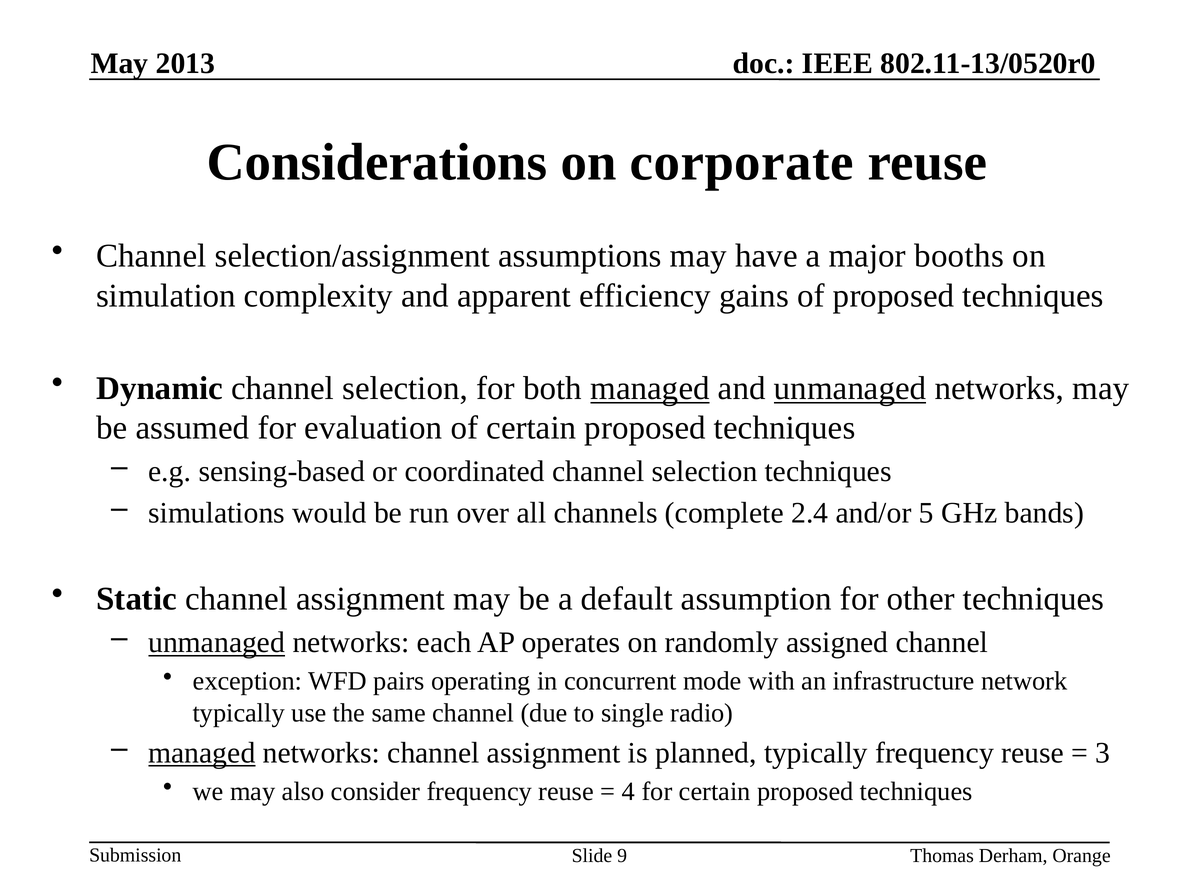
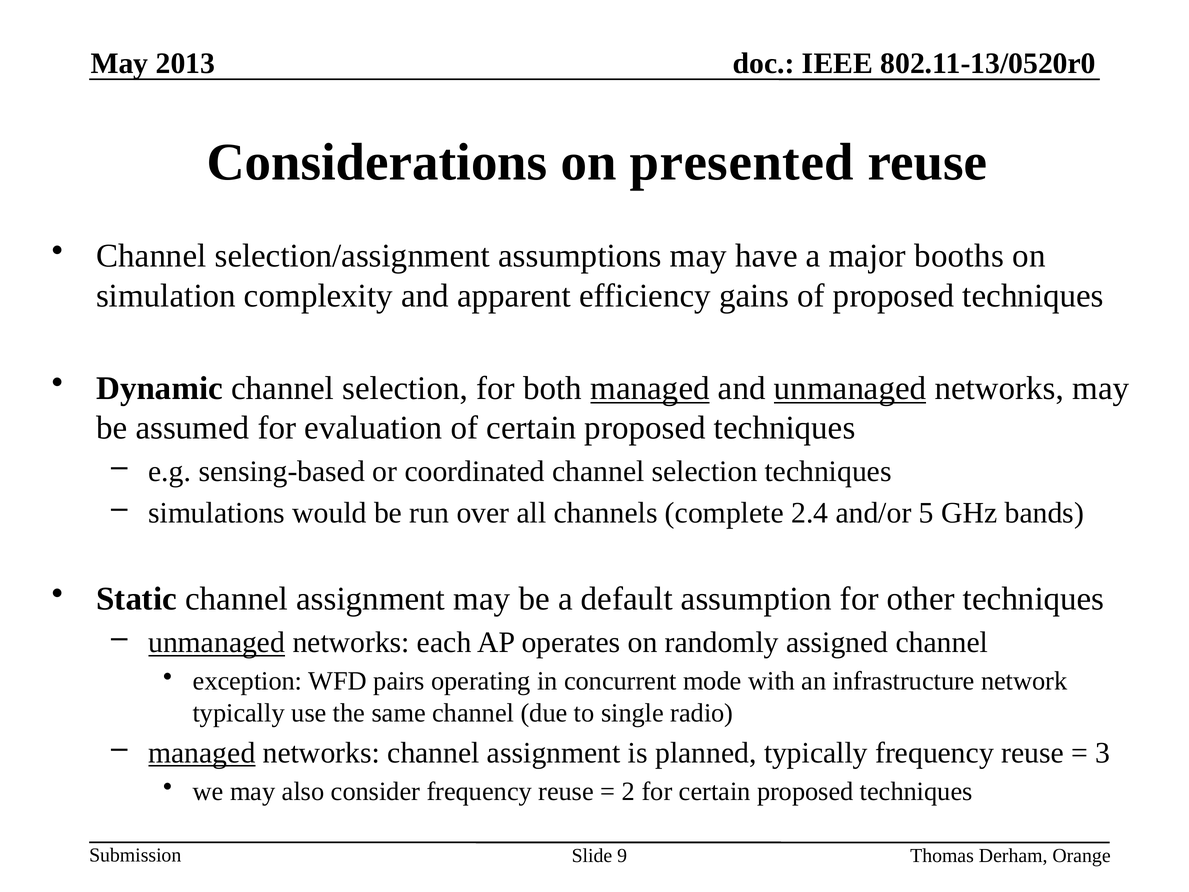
corporate: corporate -> presented
4: 4 -> 2
